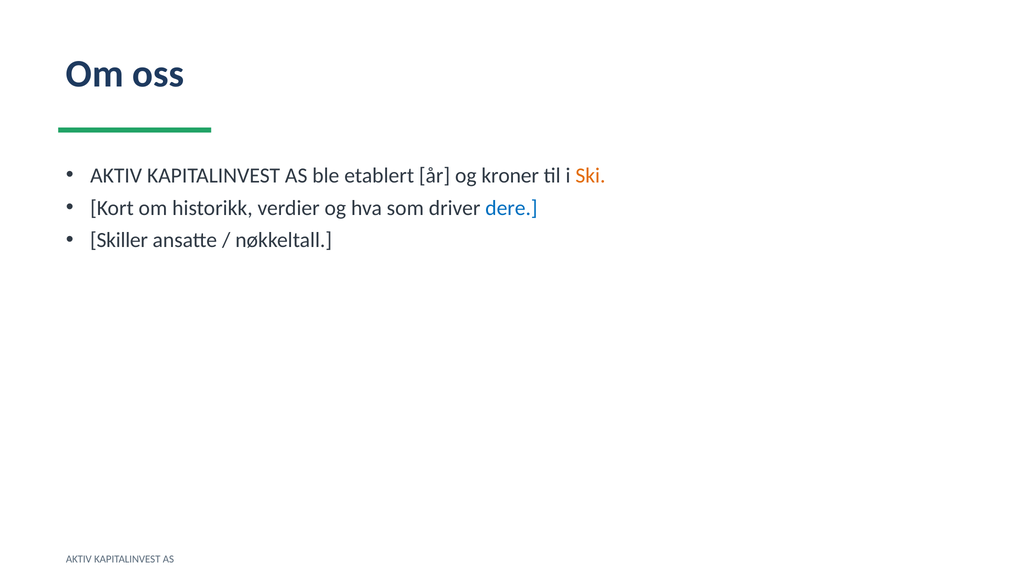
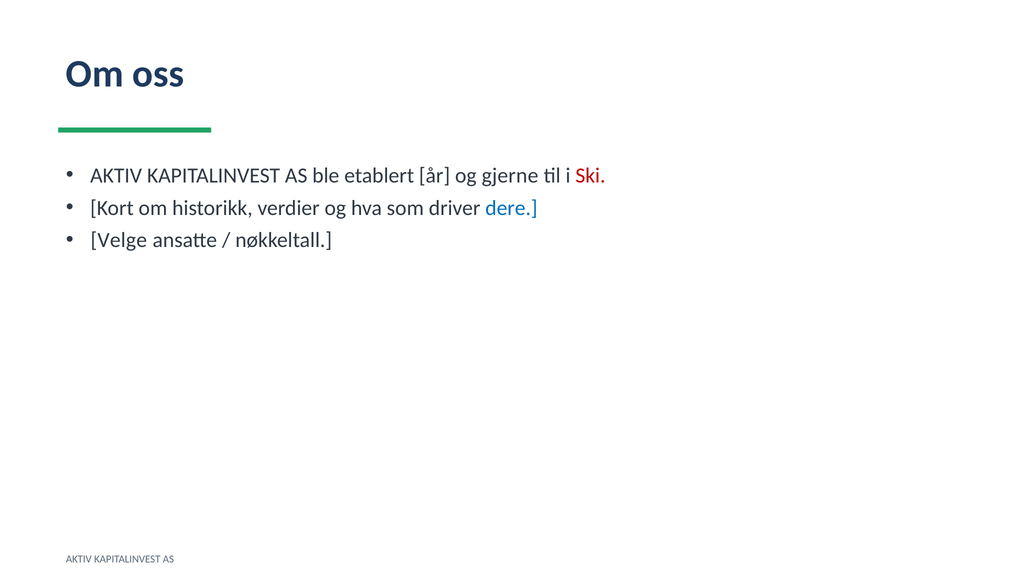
kroner: kroner -> gjerne
Ski colour: orange -> red
Skiller: Skiller -> Velge
